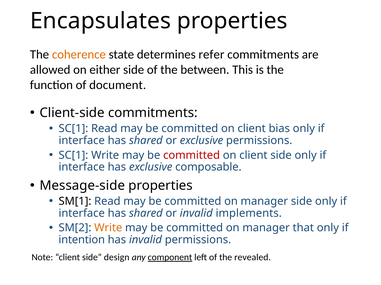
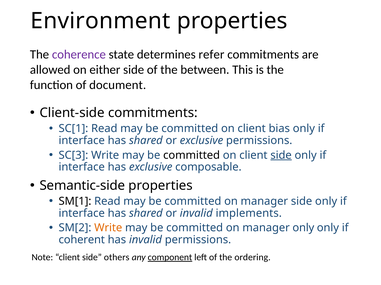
Encapsulates: Encapsulates -> Environment
coherence colour: orange -> purple
SC[1 at (73, 156): SC[1 -> SC[3
committed at (192, 156) colour: red -> black
side at (281, 156) underline: none -> present
Message-side: Message-side -> Semantic-side
manager that: that -> only
intention: intention -> coherent
design: design -> others
revealed: revealed -> ordering
